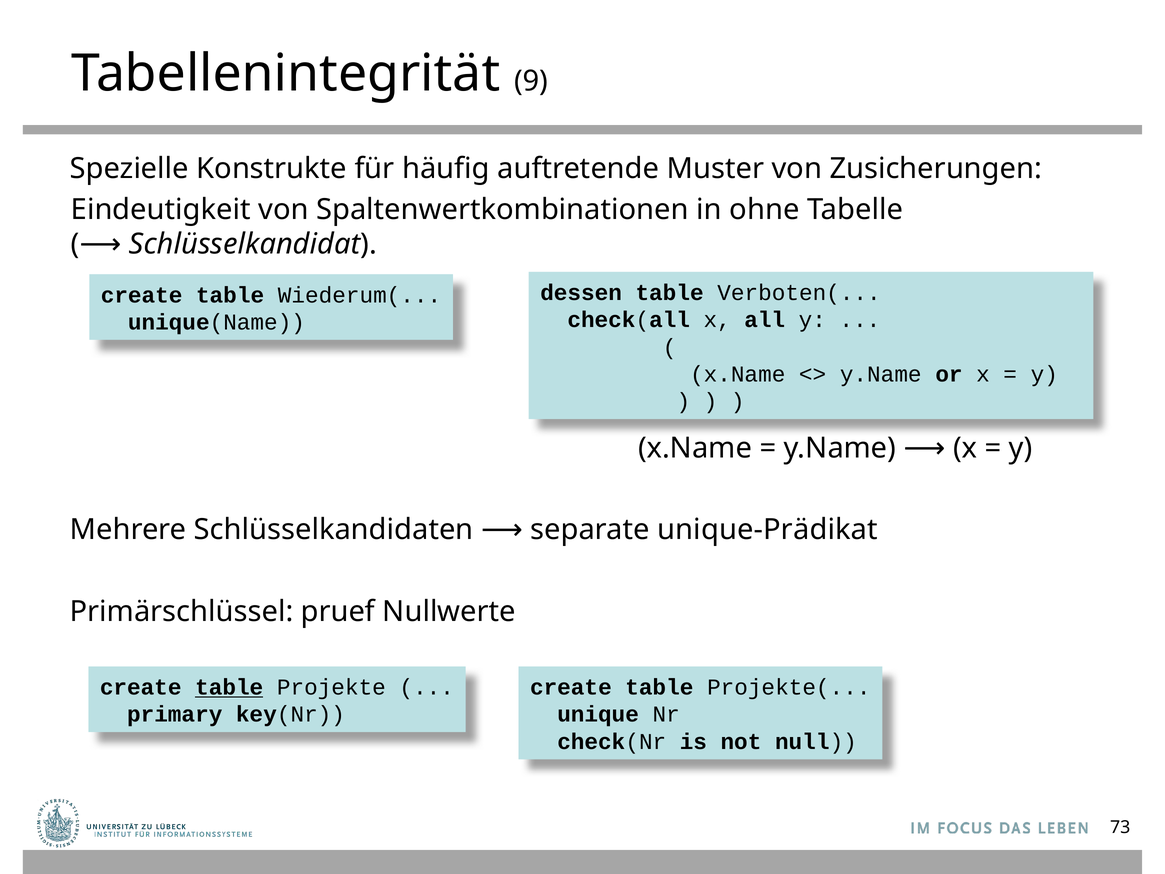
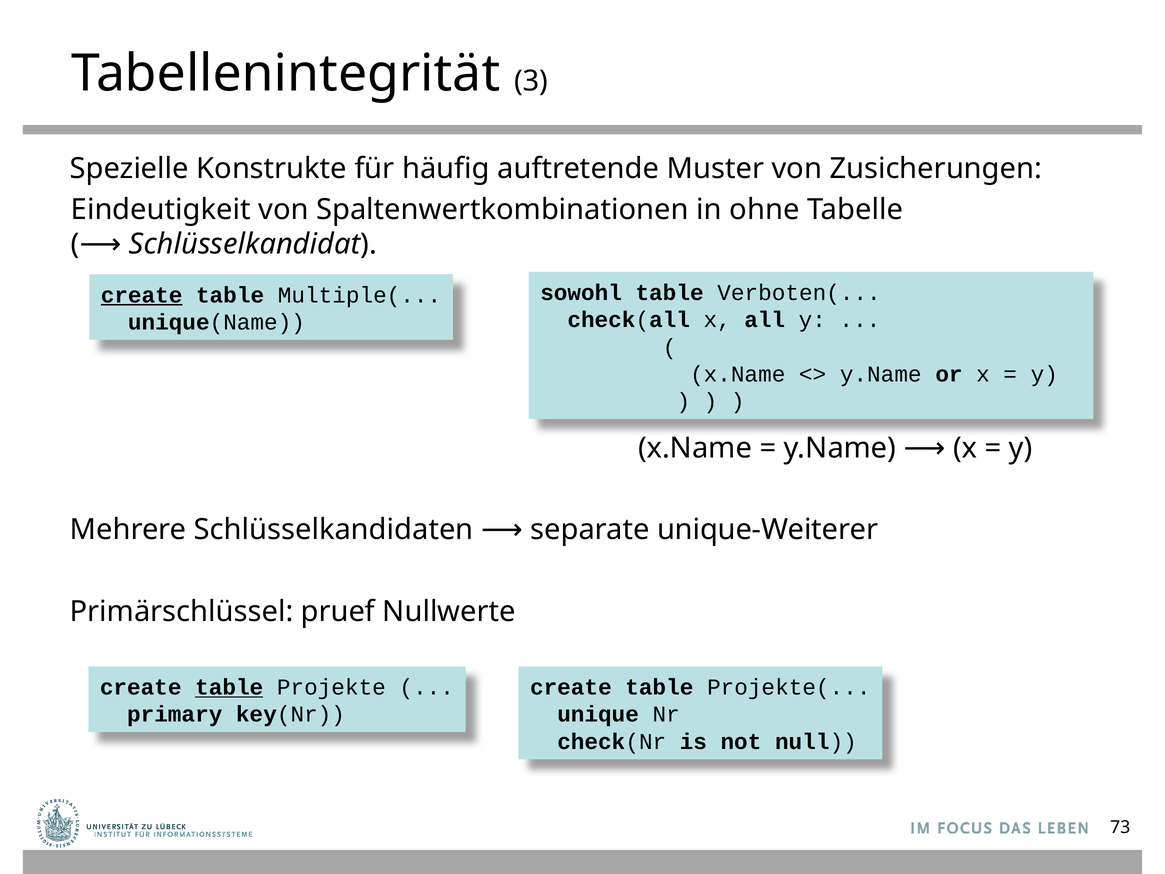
9: 9 -> 3
dessen: dessen -> sowohl
create at (142, 295) underline: none -> present
Wiederum(: Wiederum( -> Multiple(
unique-Prädikat: unique-Prädikat -> unique-Weiterer
